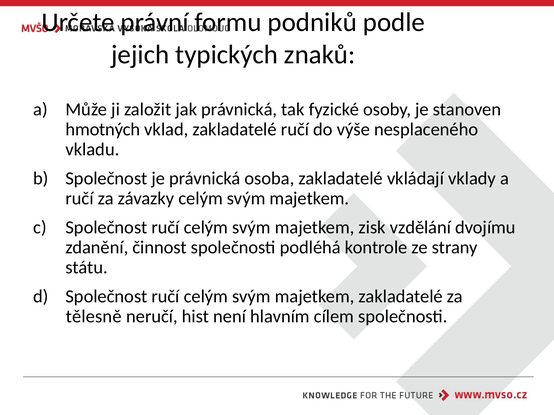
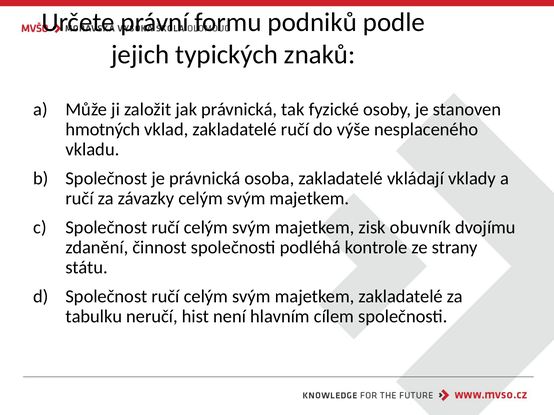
vzdělání: vzdělání -> obuvník
tělesně: tělesně -> tabulku
